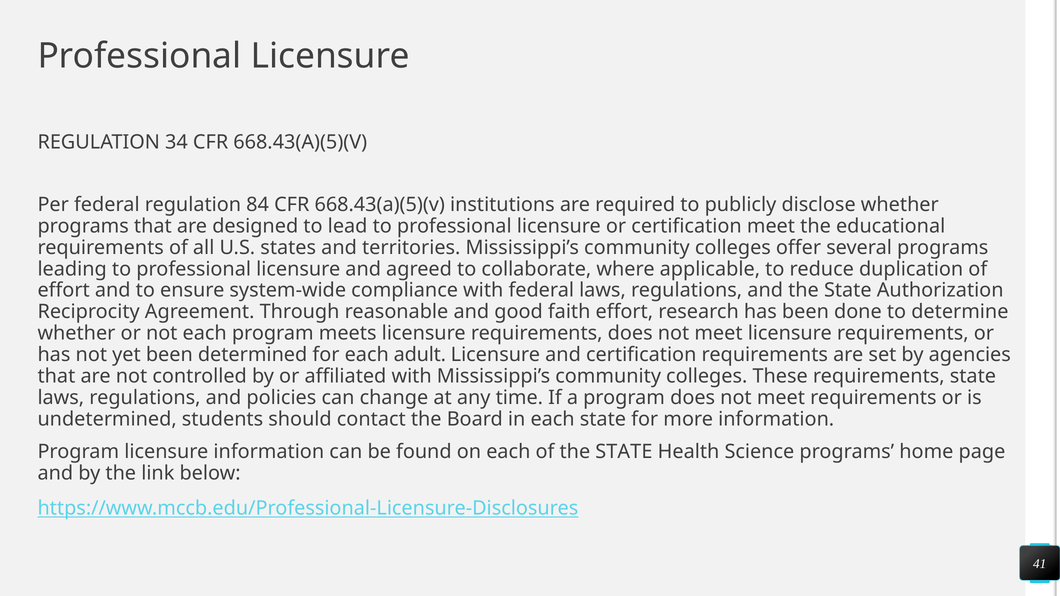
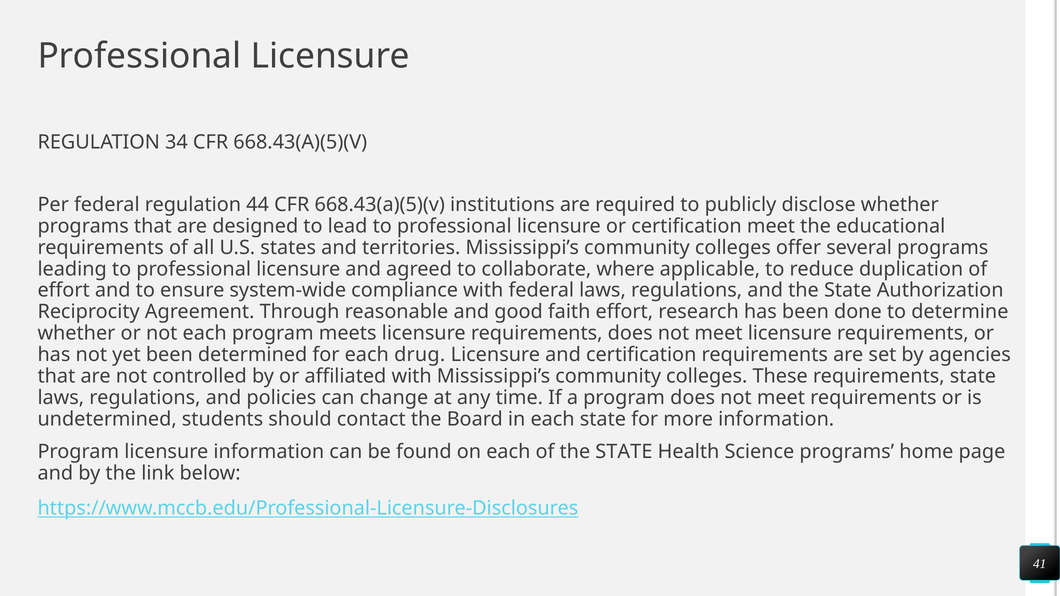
84: 84 -> 44
adult: adult -> drug
